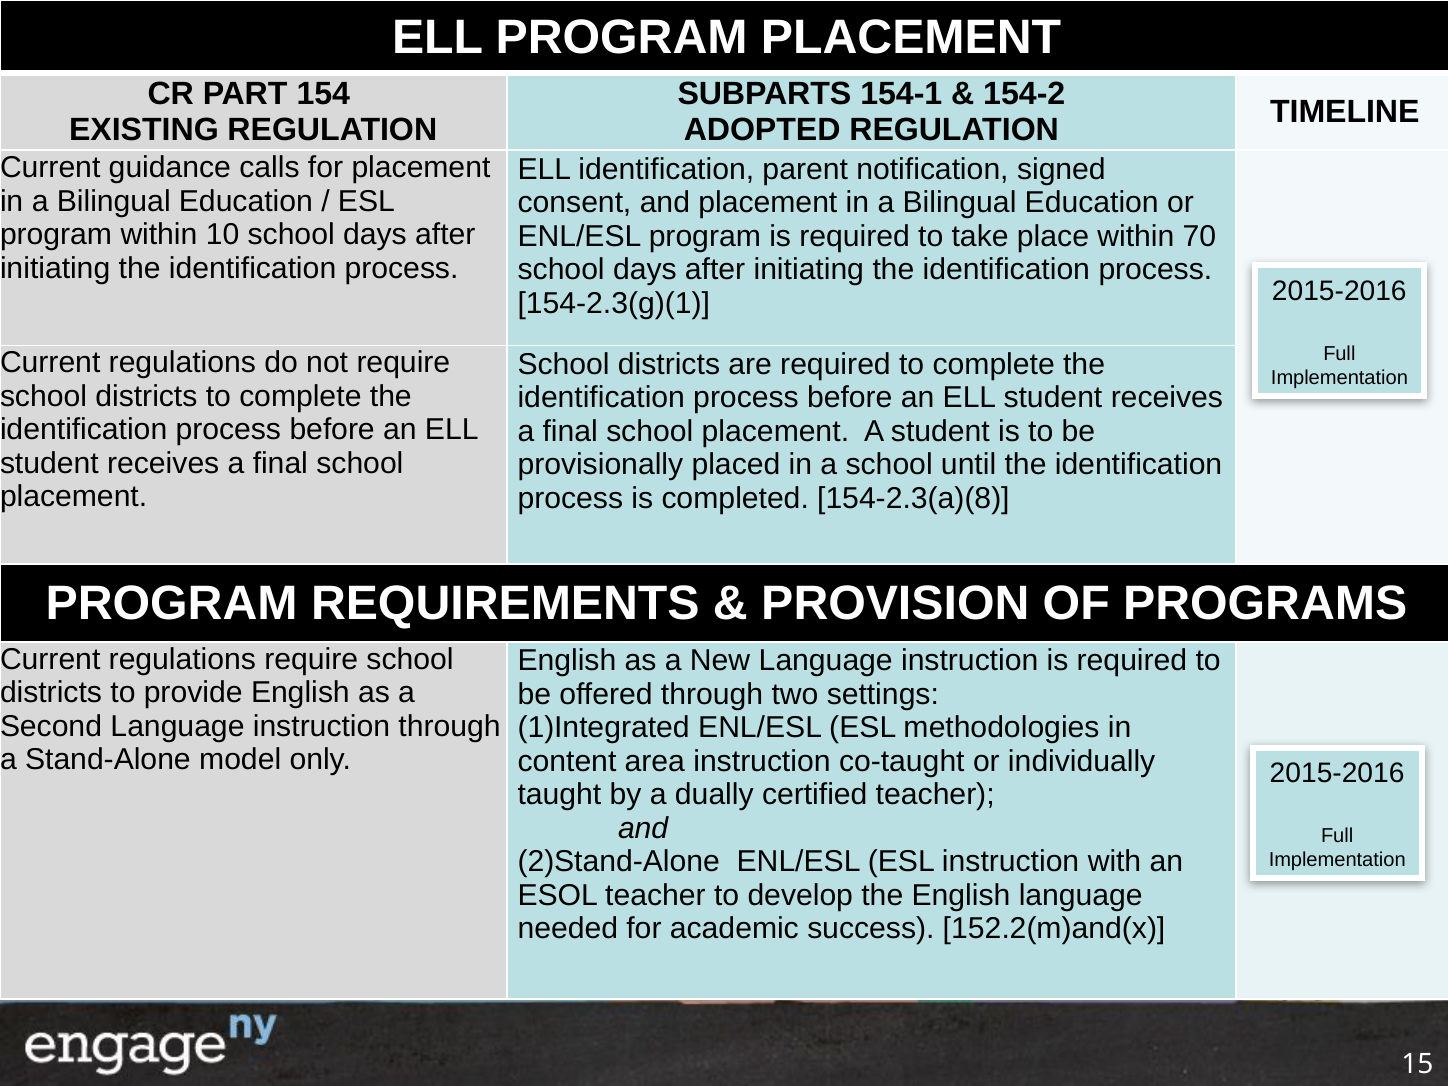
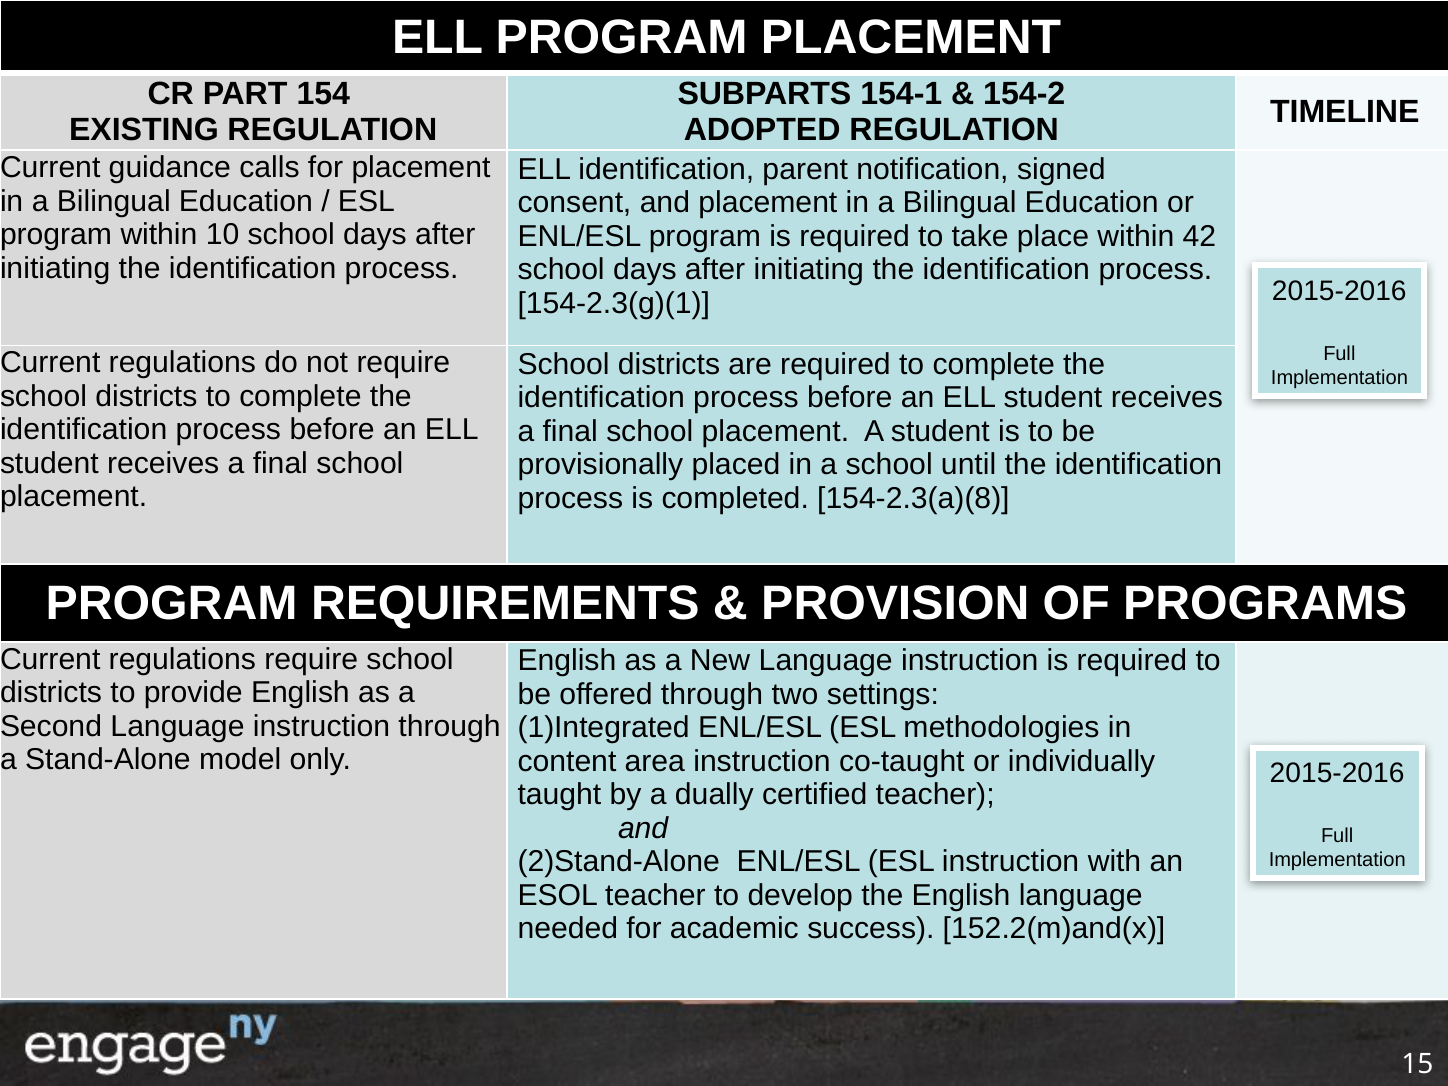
70: 70 -> 42
